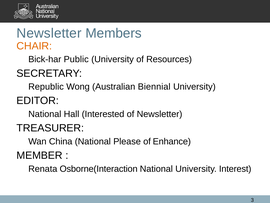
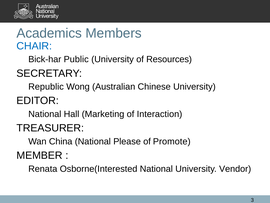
Newsletter at (49, 33): Newsletter -> Academics
CHAIR colour: orange -> blue
Biennial: Biennial -> Chinese
Interested: Interested -> Marketing
of Newsletter: Newsletter -> Interaction
Enhance: Enhance -> Promote
Osborne(Interaction: Osborne(Interaction -> Osborne(Interested
Interest: Interest -> Vendor
